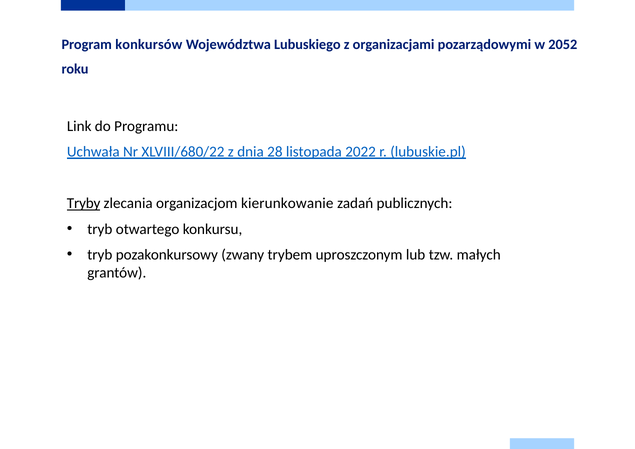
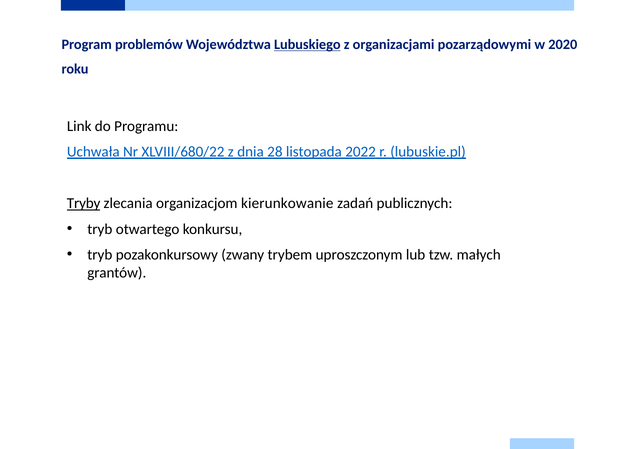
konkursów: konkursów -> problemów
Lubuskiego underline: none -> present
2052: 2052 -> 2020
